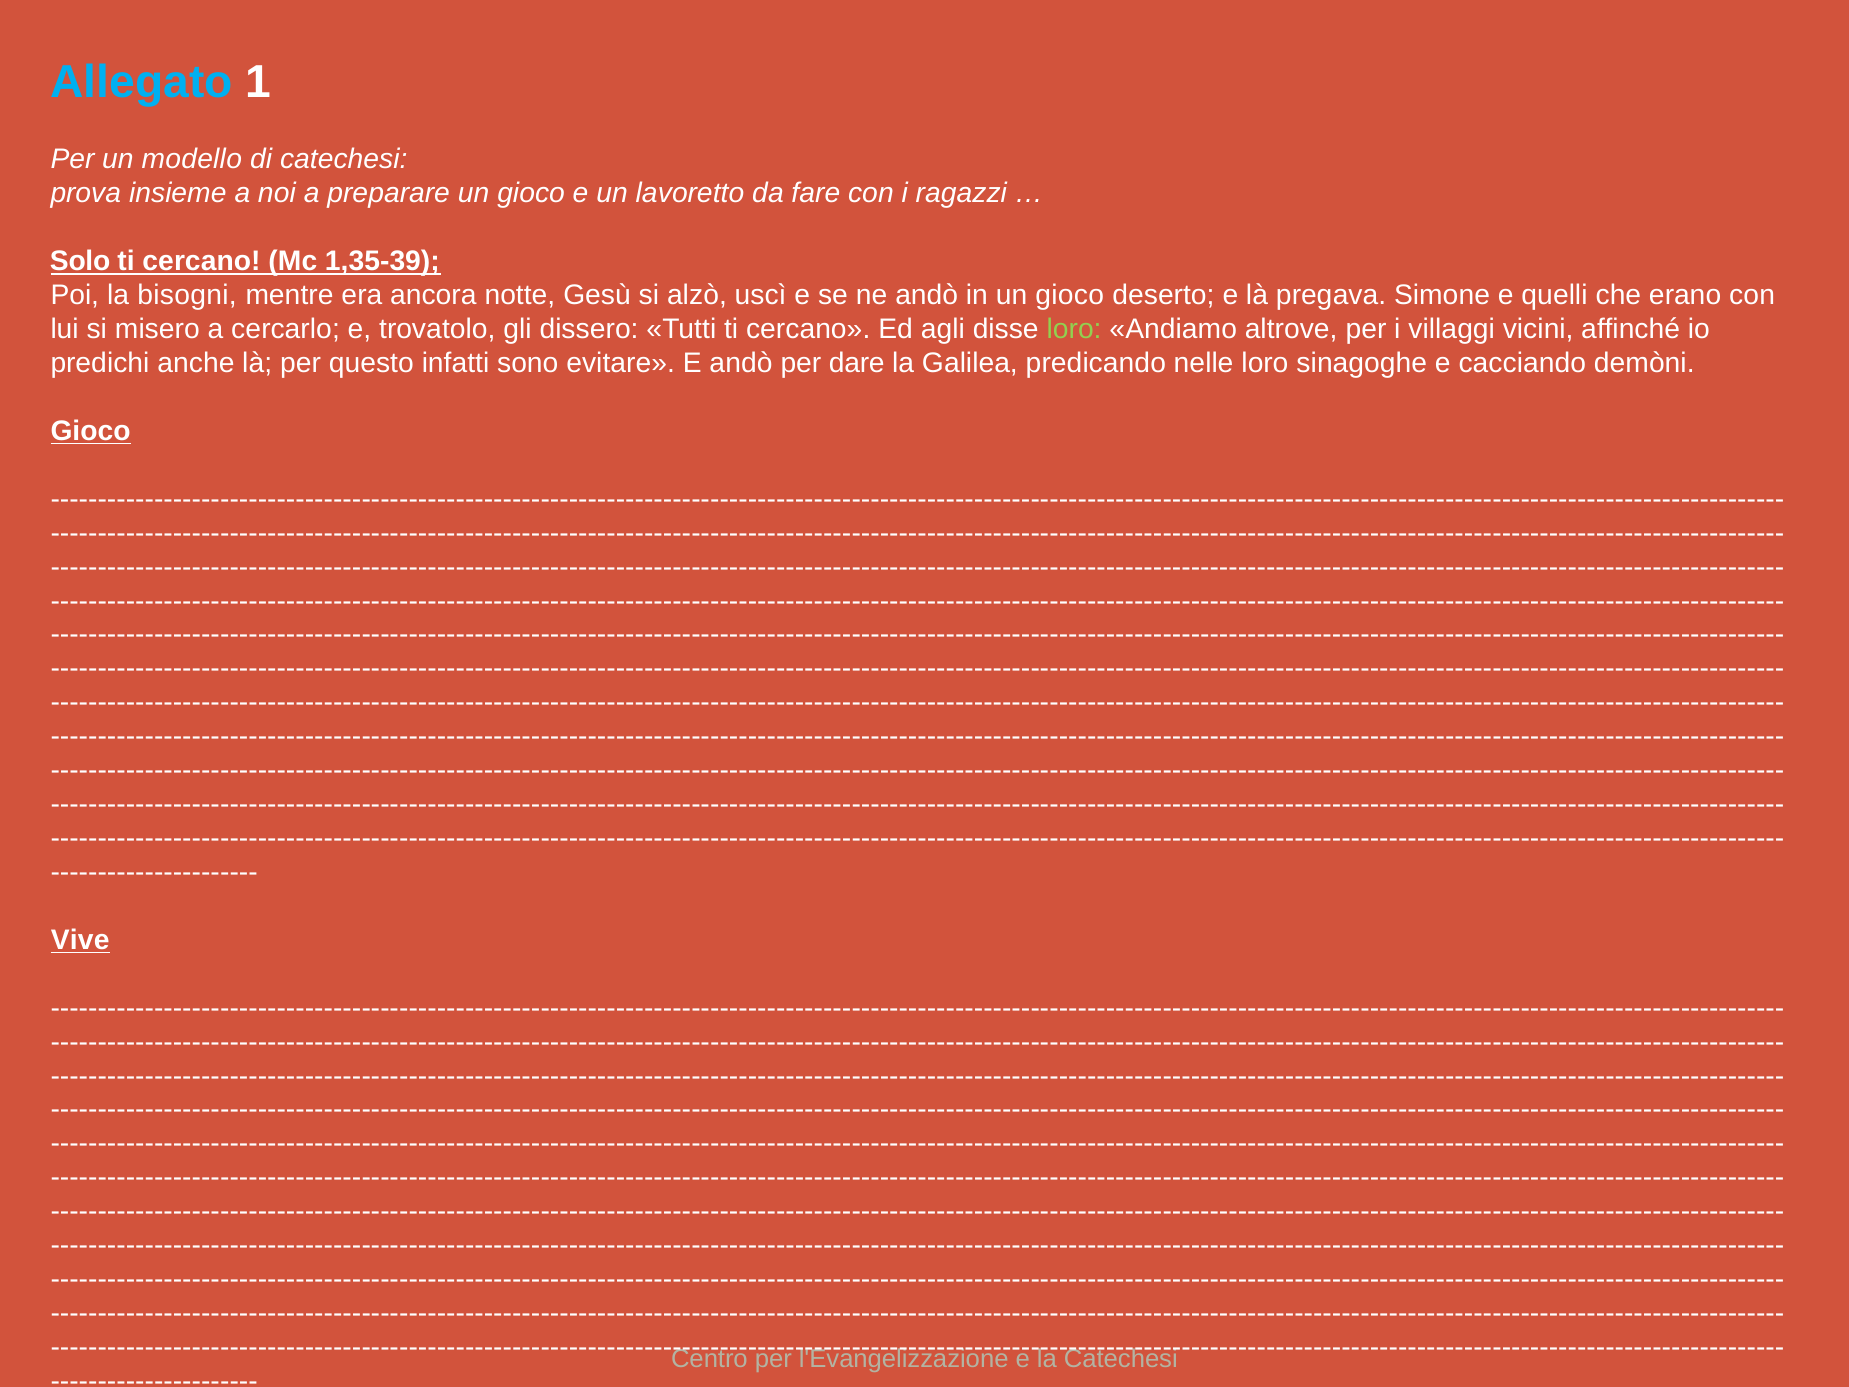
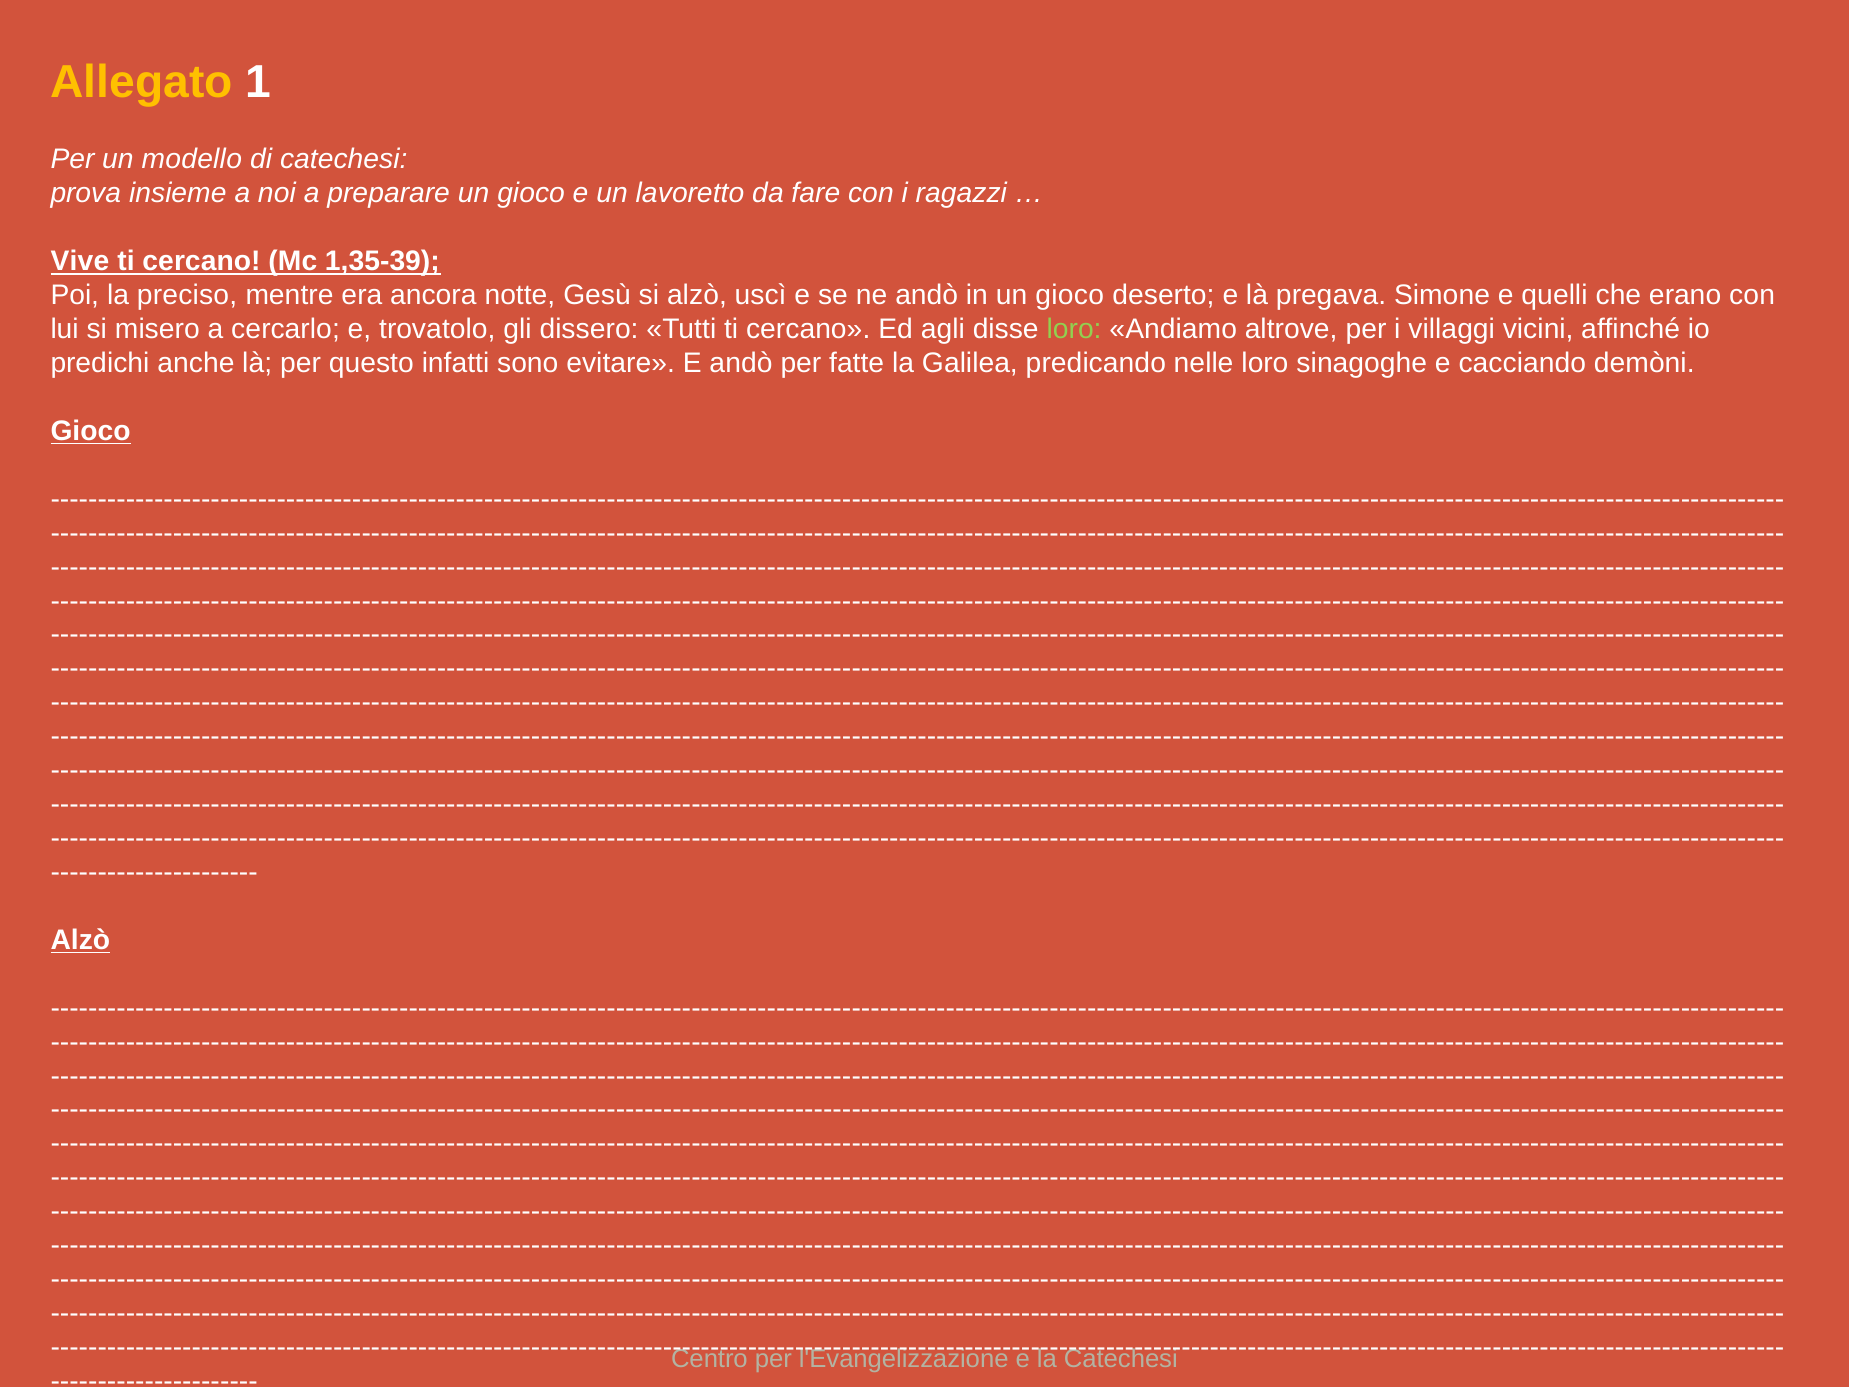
Allegato colour: light blue -> yellow
Solo: Solo -> Vive
bisogni: bisogni -> preciso
dare: dare -> fatte
Vive at (80, 940): Vive -> Alzò
